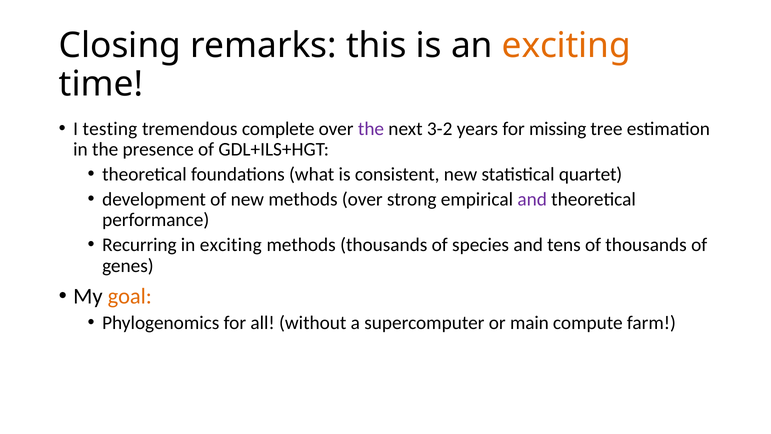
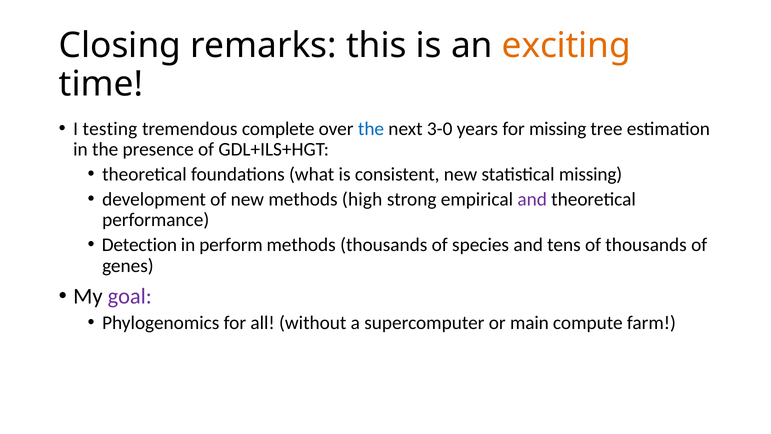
the at (371, 129) colour: purple -> blue
3-2: 3-2 -> 3-0
statistical quartet: quartet -> missing
methods over: over -> high
Recurring: Recurring -> Detection
in exciting: exciting -> perform
goal colour: orange -> purple
